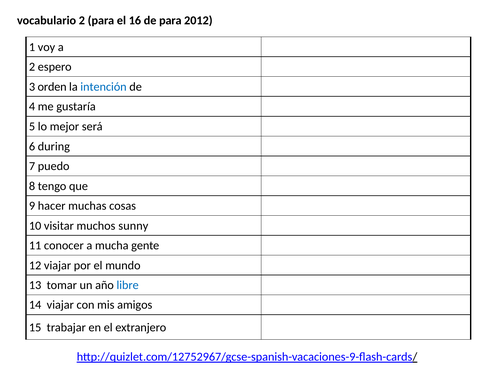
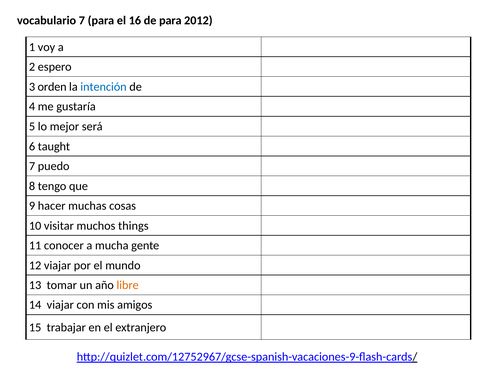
vocabulario 2: 2 -> 7
during: during -> taught
sunny: sunny -> things
libre colour: blue -> orange
